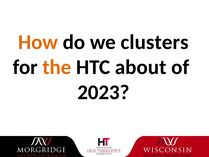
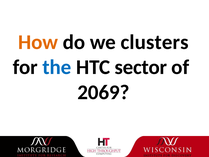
the colour: orange -> blue
about: about -> sector
2023: 2023 -> 2069
